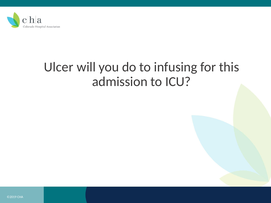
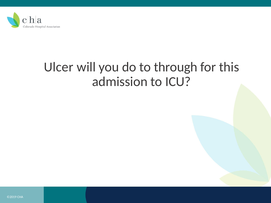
infusing: infusing -> through
